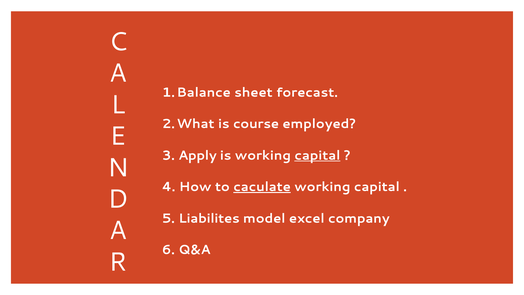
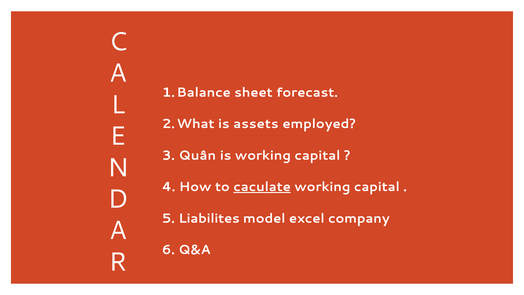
course: course -> assets
Apply: Apply -> Quân
capital at (317, 155) underline: present -> none
